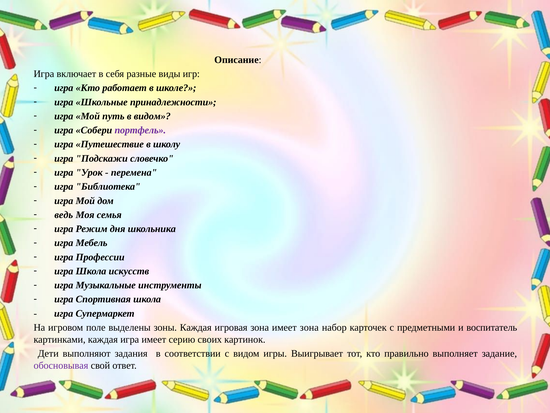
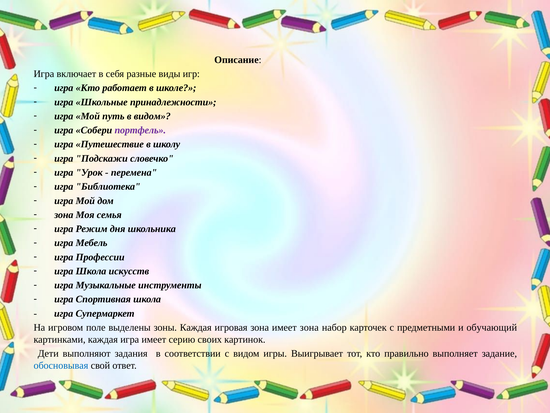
ведь at (64, 215): ведь -> зона
воспитатель: воспитатель -> обучающий
обосновывая colour: purple -> blue
